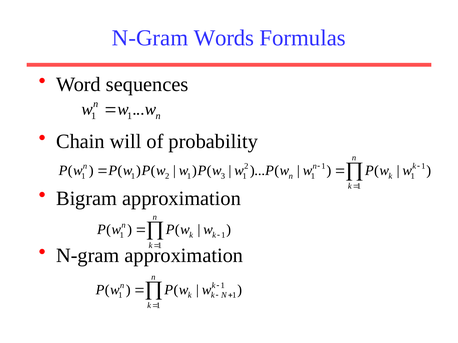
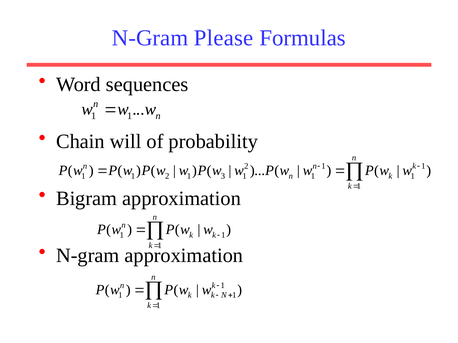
Words: Words -> Please
